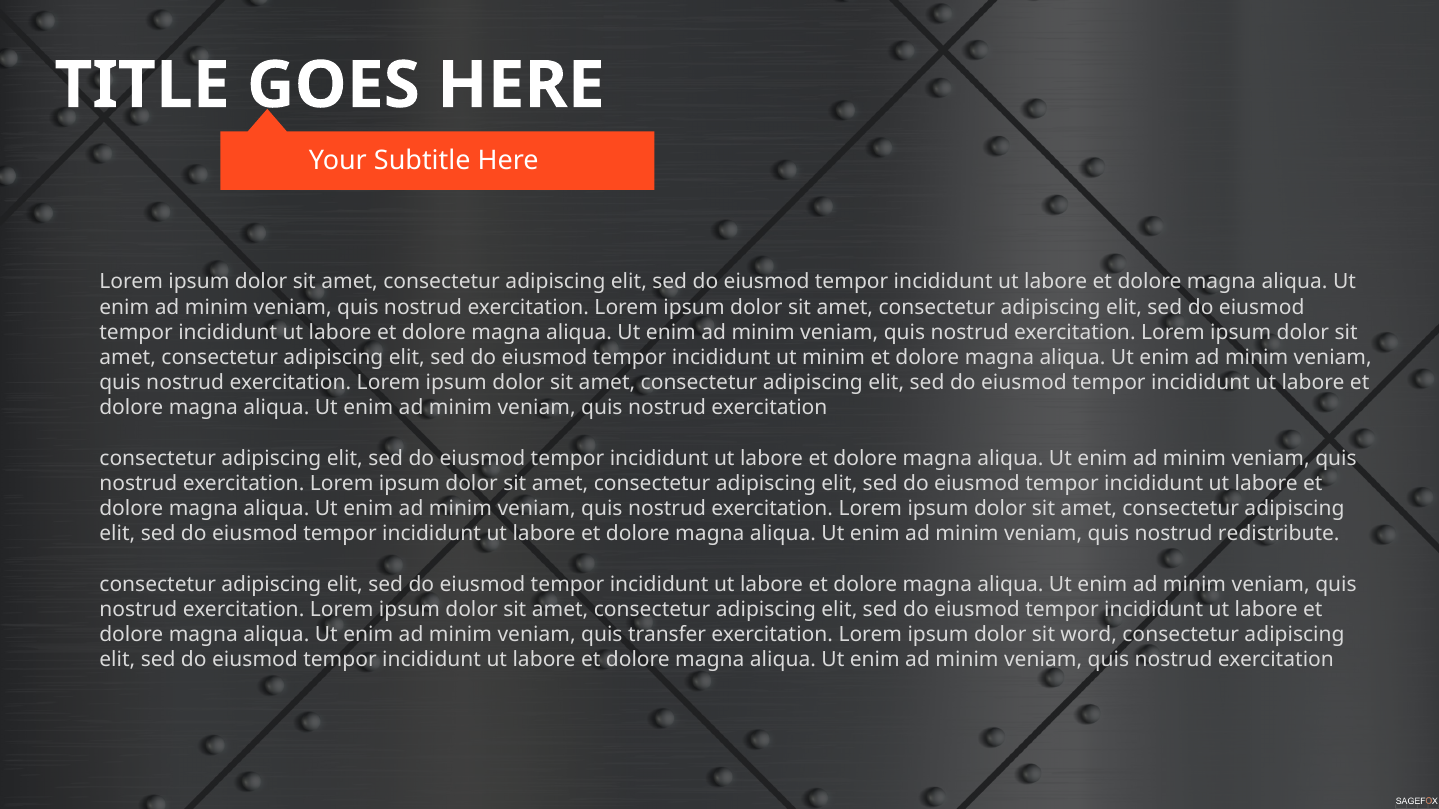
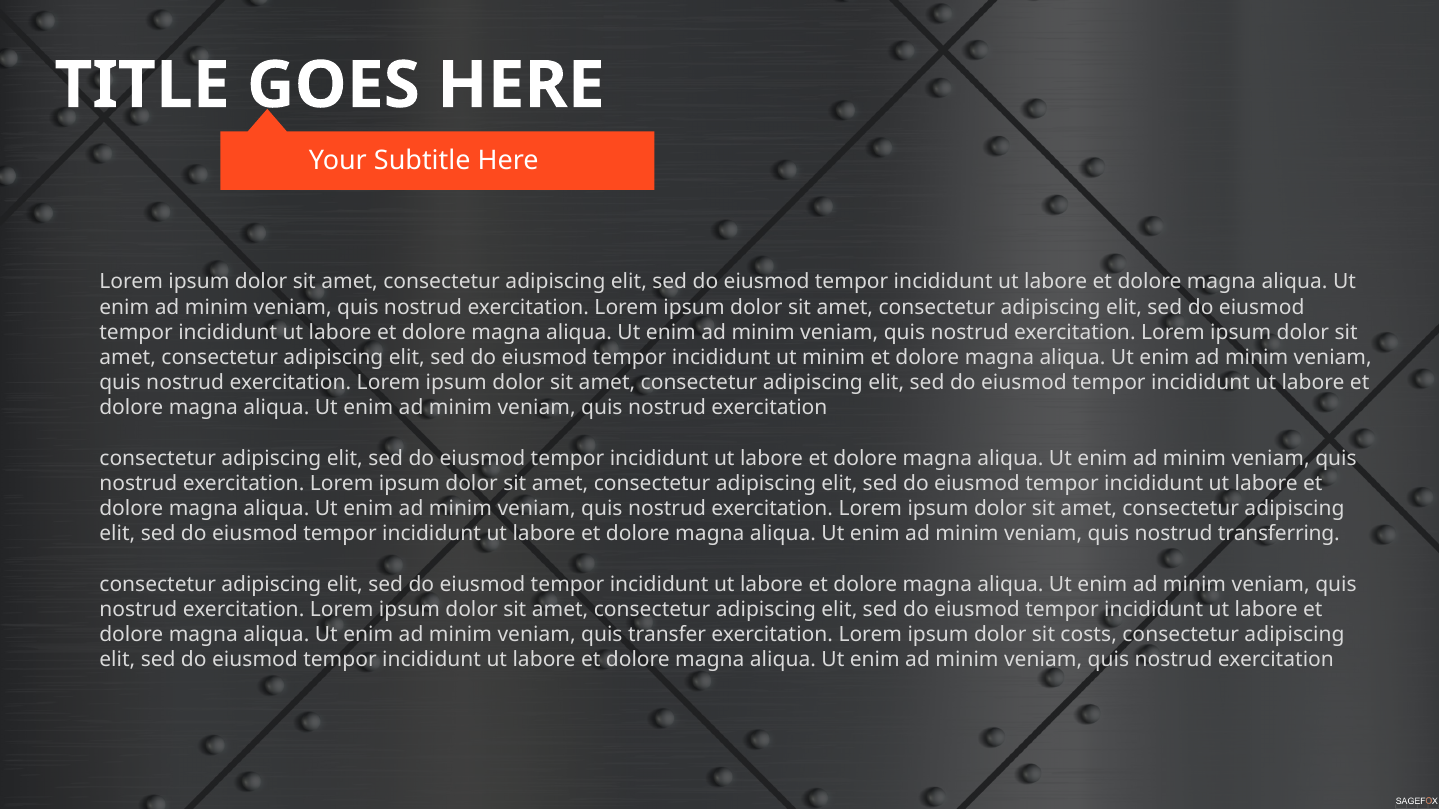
redistribute: redistribute -> transferring
word: word -> costs
